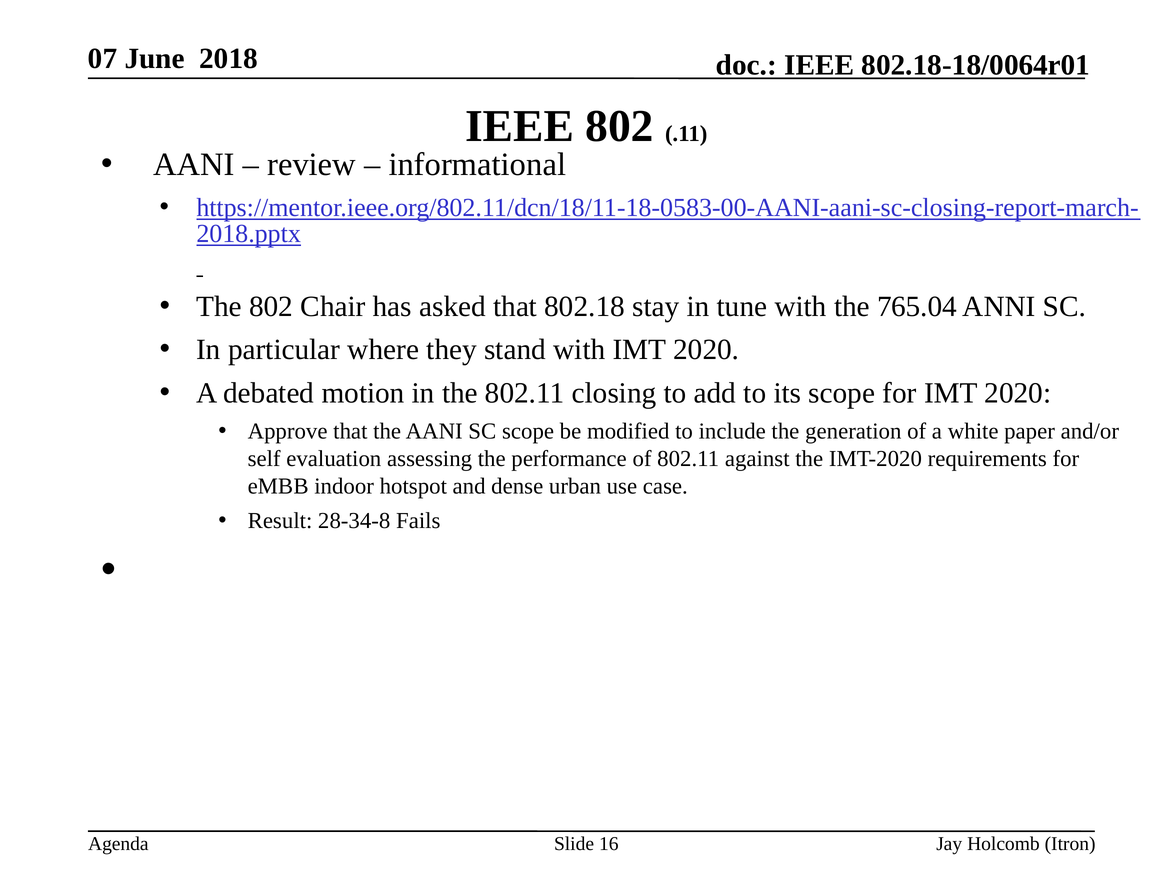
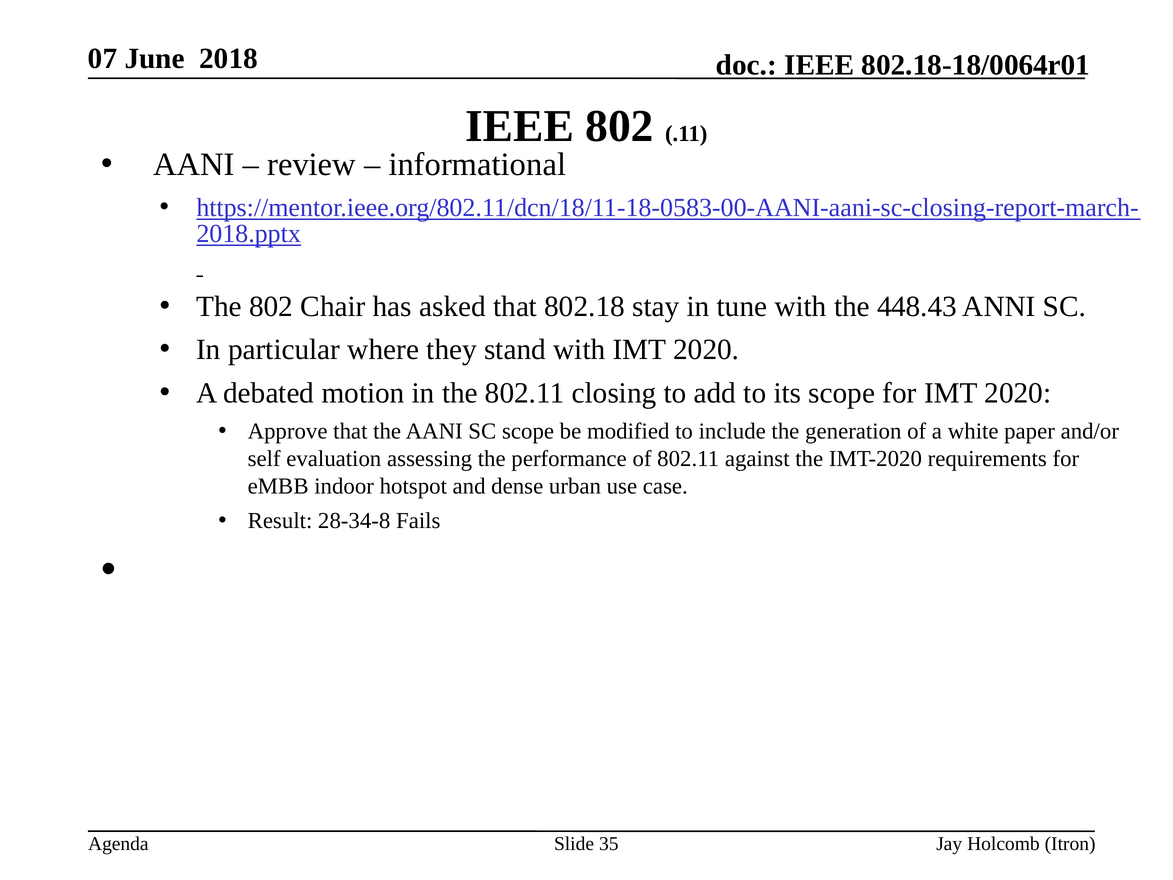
765.04: 765.04 -> 448.43
16: 16 -> 35
